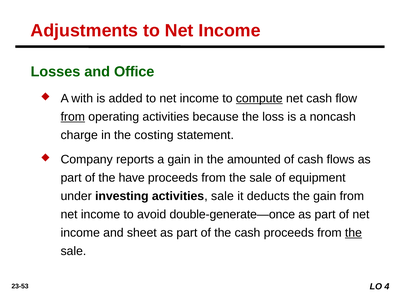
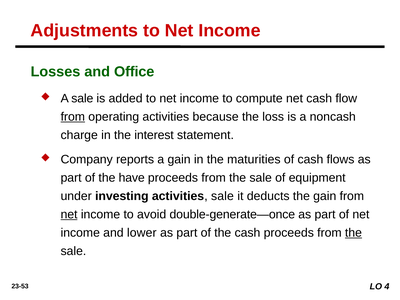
A with: with -> sale
compute underline: present -> none
costing: costing -> interest
amounted: amounted -> maturities
net at (69, 215) underline: none -> present
sheet: sheet -> lower
